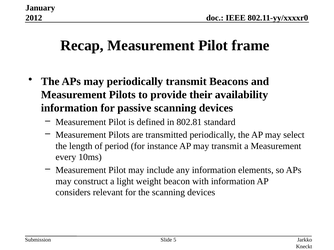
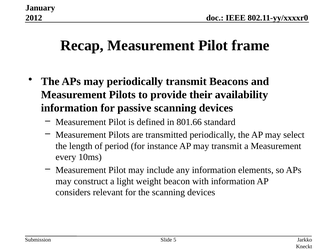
802.81: 802.81 -> 801.66
